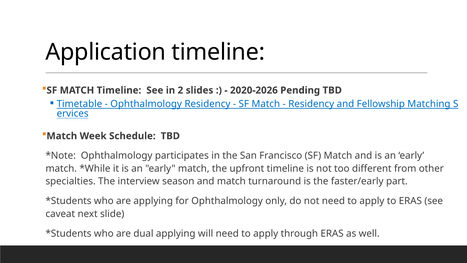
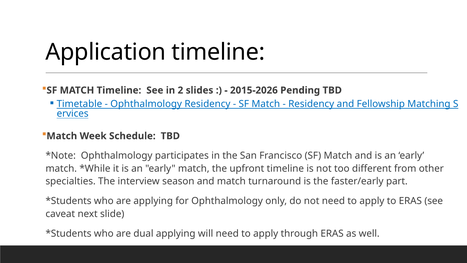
2020-2026: 2020-2026 -> 2015-2026
